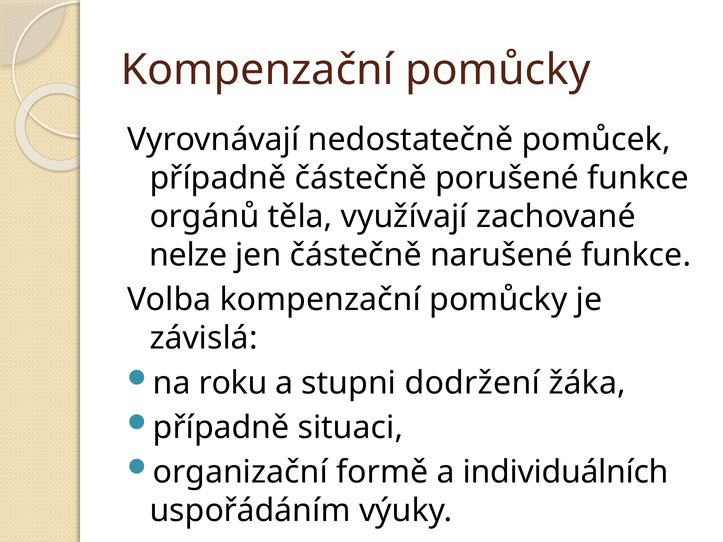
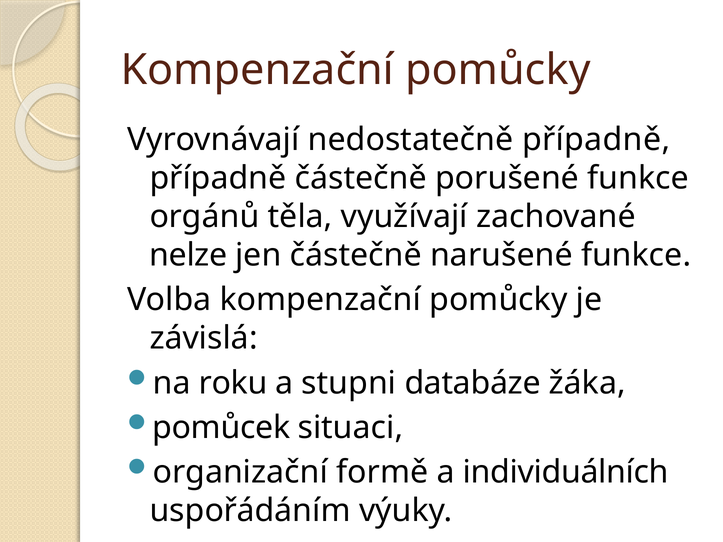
nedostatečně pomůcek: pomůcek -> případně
dodržení: dodržení -> databáze
případně at (221, 428): případně -> pomůcek
